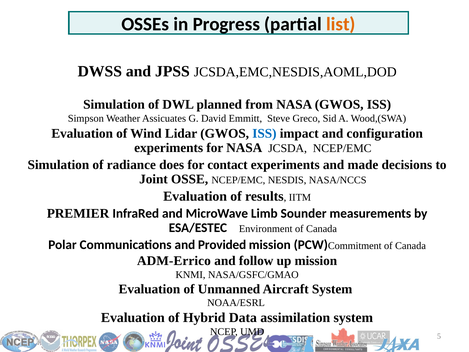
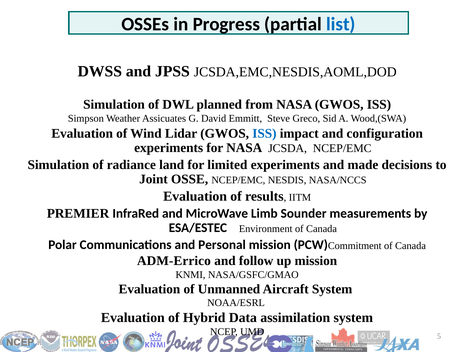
list colour: orange -> blue
does: does -> land
contact: contact -> limited
Provided: Provided -> Personal
